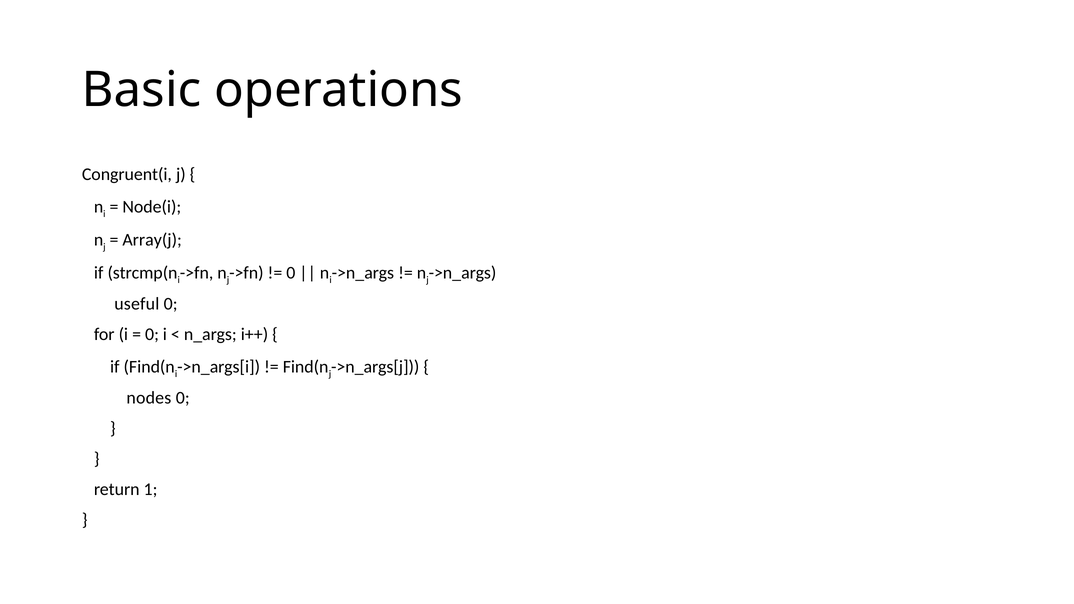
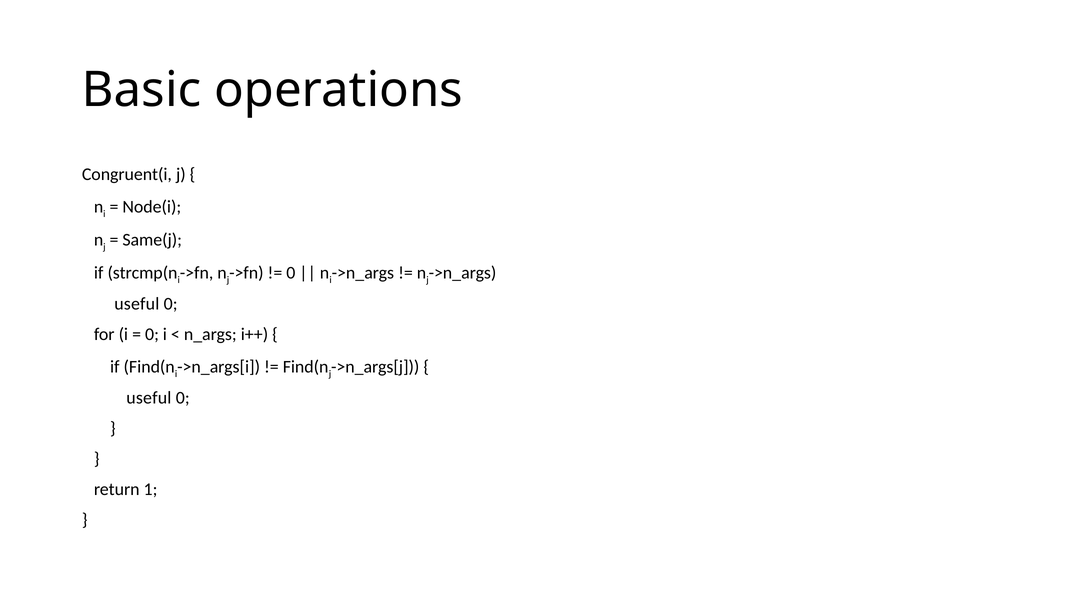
Array(j: Array(j -> Same(j
nodes at (149, 398): nodes -> useful
